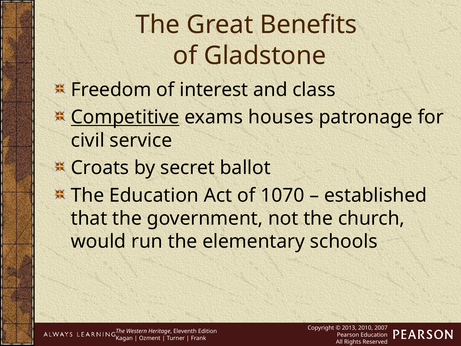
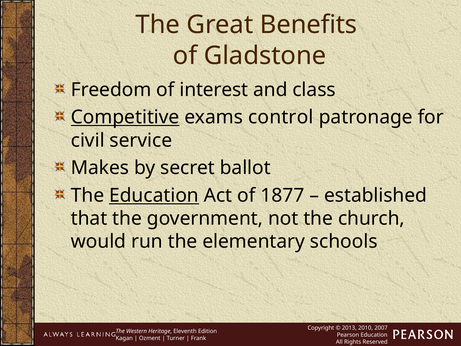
houses: houses -> control
Croats: Croats -> Makes
Education at (154, 195) underline: none -> present
1070: 1070 -> 1877
